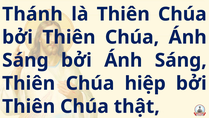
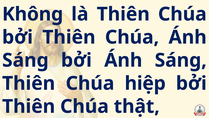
Thánh: Thánh -> Không
